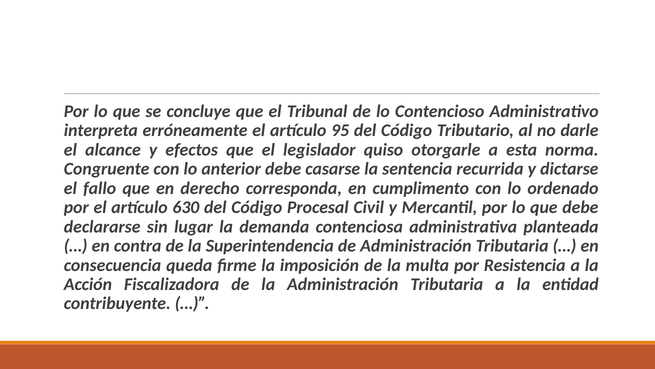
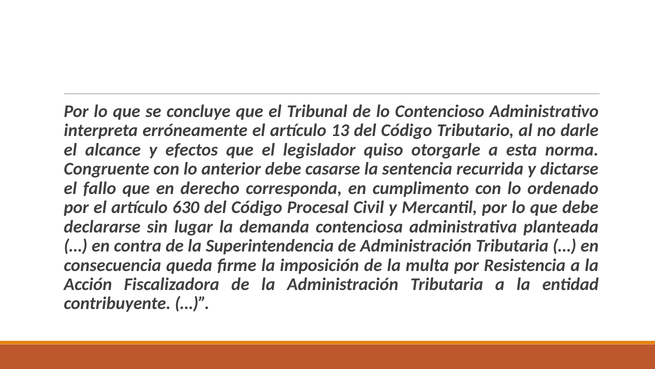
95: 95 -> 13
